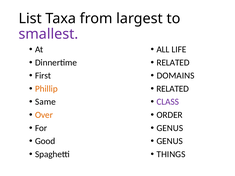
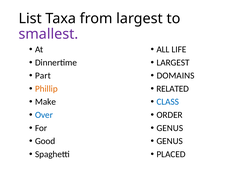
RELATED at (173, 63): RELATED -> LARGEST
First: First -> Part
Same: Same -> Make
CLASS colour: purple -> blue
Over colour: orange -> blue
THINGS: THINGS -> PLACED
